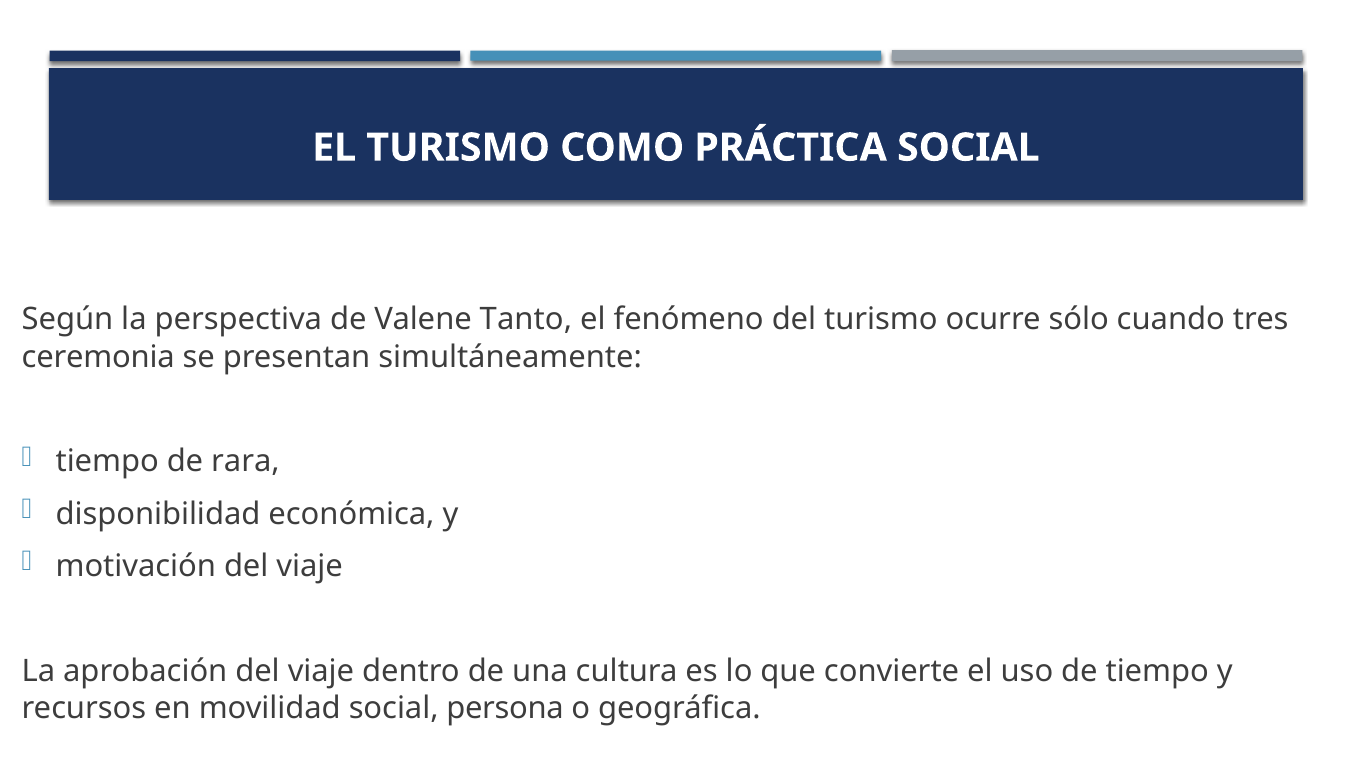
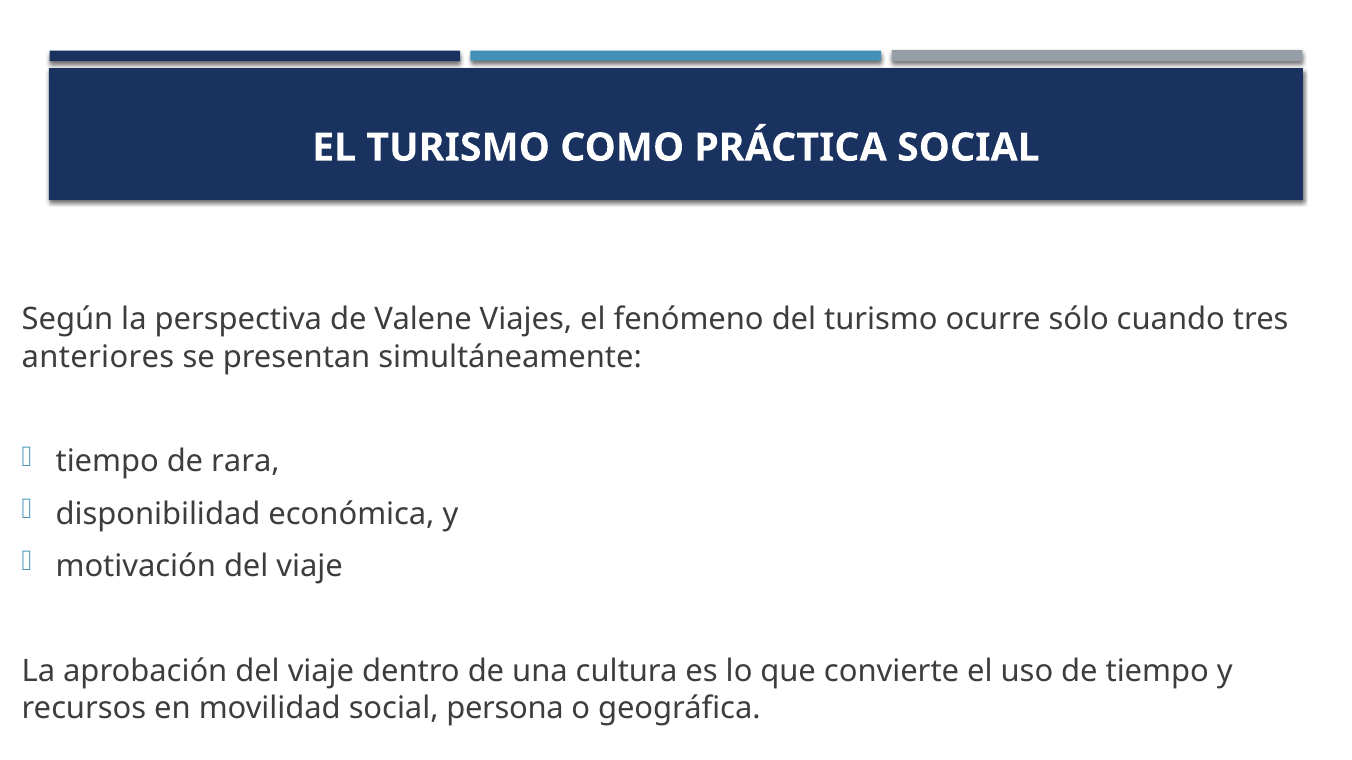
Tanto: Tanto -> Viajes
ceremonia: ceremonia -> anteriores
